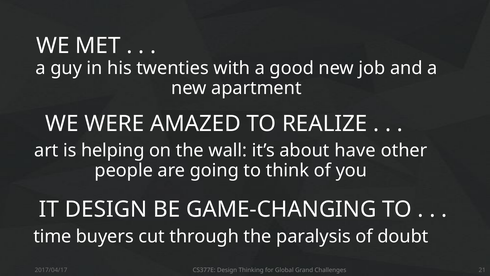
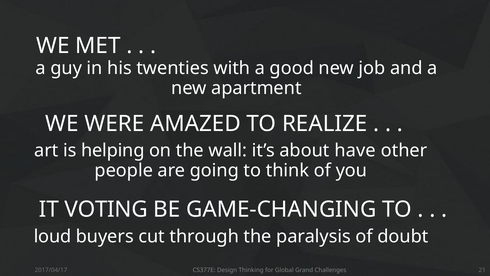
IT DESIGN: DESIGN -> VOTING
time: time -> loud
